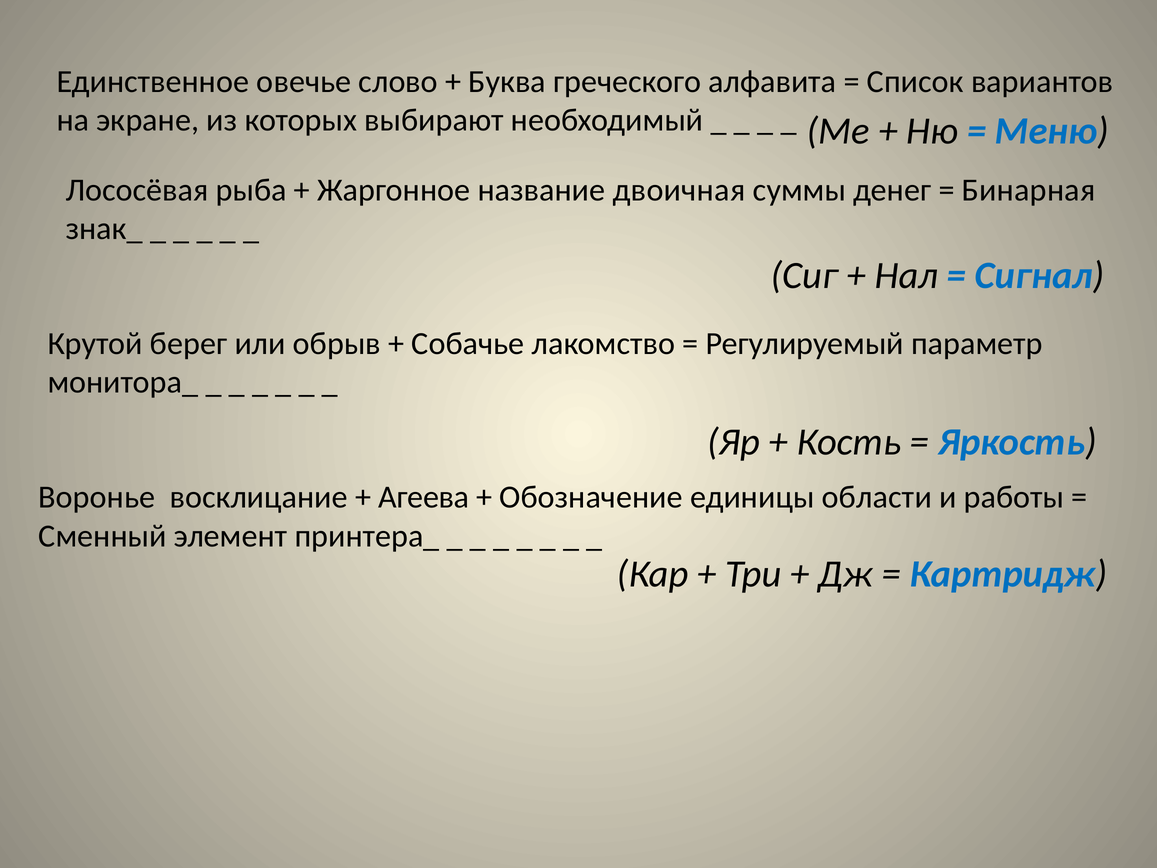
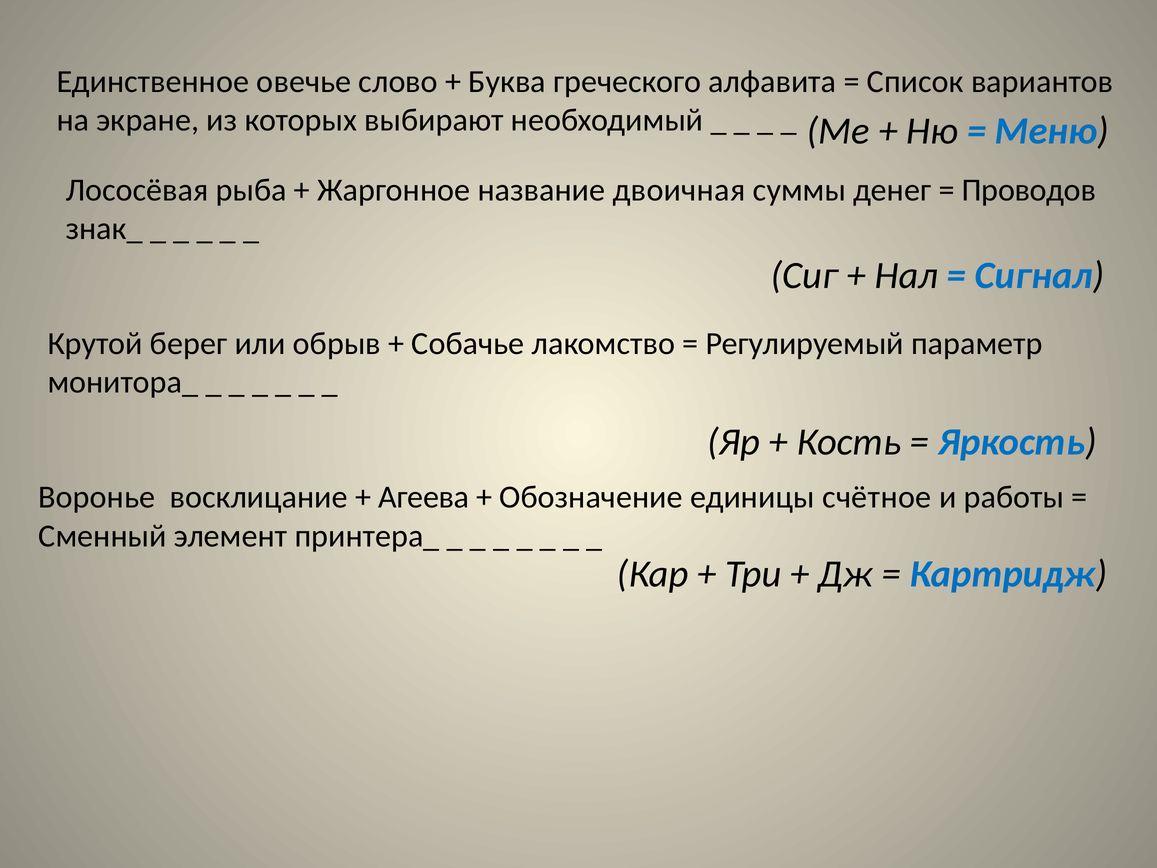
Бинарная: Бинарная -> Проводов
области: области -> счётное
